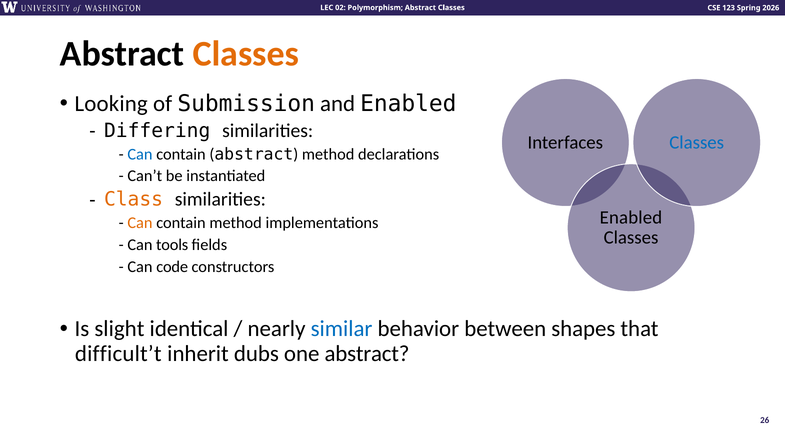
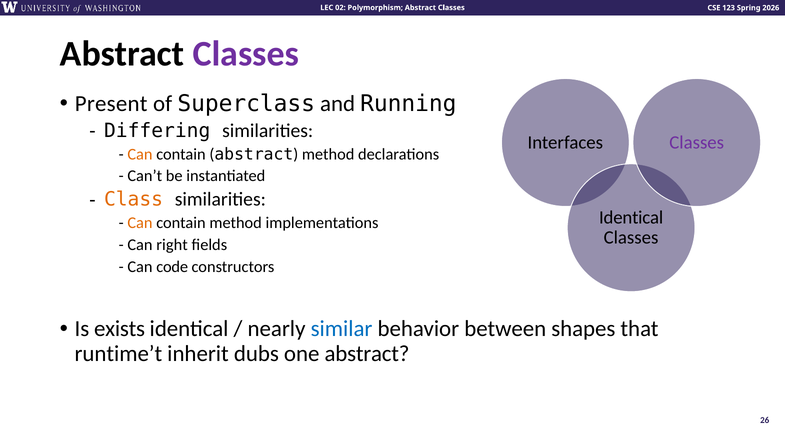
Classes at (246, 54) colour: orange -> purple
Looking: Looking -> Present
Submission: Submission -> Superclass
and Enabled: Enabled -> Running
Classes at (697, 142) colour: blue -> purple
Can at (140, 154) colour: blue -> orange
Enabled at (631, 217): Enabled -> Identical
tools: tools -> right
slight: slight -> exists
difficult’t: difficult’t -> runtime’t
